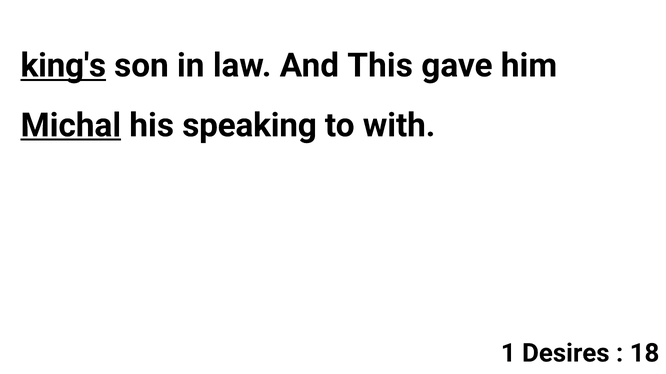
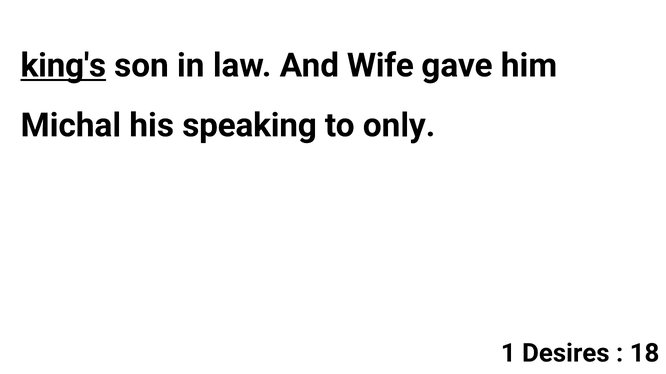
This: This -> Wife
Michal underline: present -> none
with: with -> only
